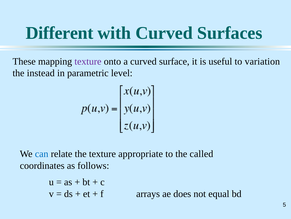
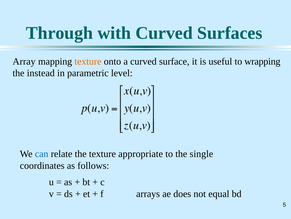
Different: Different -> Through
These: These -> Array
texture at (88, 61) colour: purple -> orange
variation: variation -> wrapping
called: called -> single
